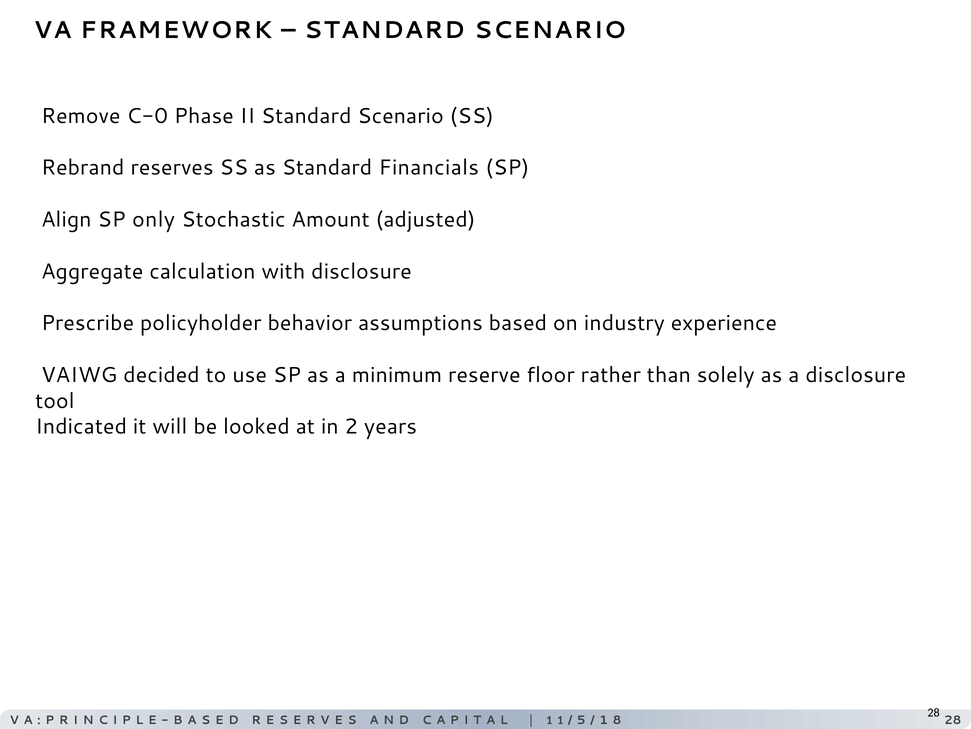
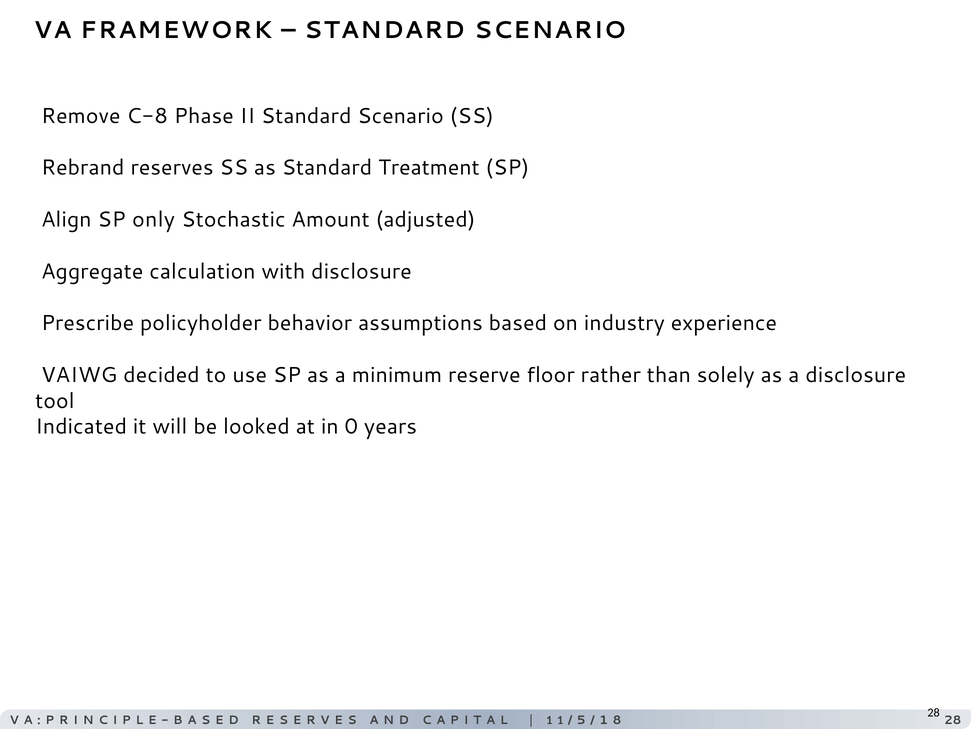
C-0: C-0 -> C-8
Financials: Financials -> Treatment
2: 2 -> 0
